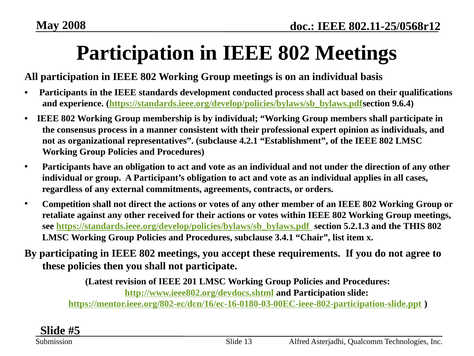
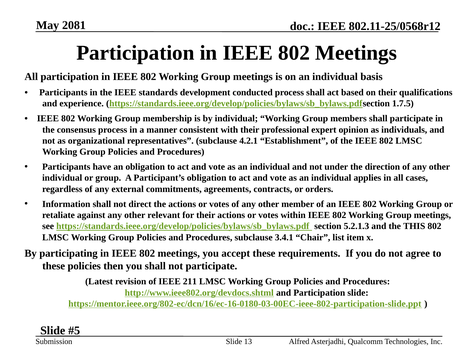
2008: 2008 -> 2081
9.6.4: 9.6.4 -> 1.7.5
Competition: Competition -> Information
received: received -> relevant
201: 201 -> 211
